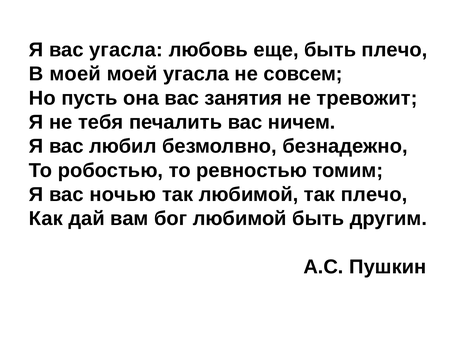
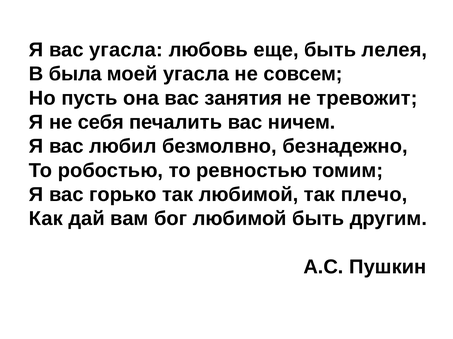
быть плечо: плечо -> лелея
В моей: моей -> была
тебя: тебя -> себя
ночью: ночью -> горько
